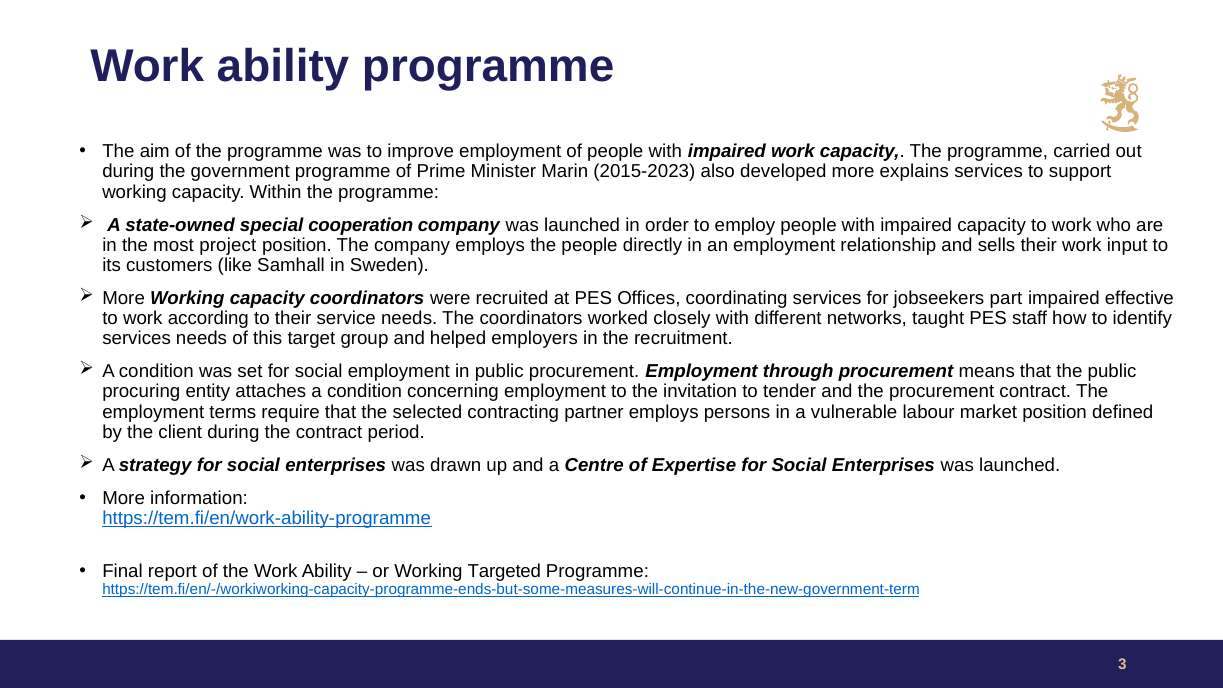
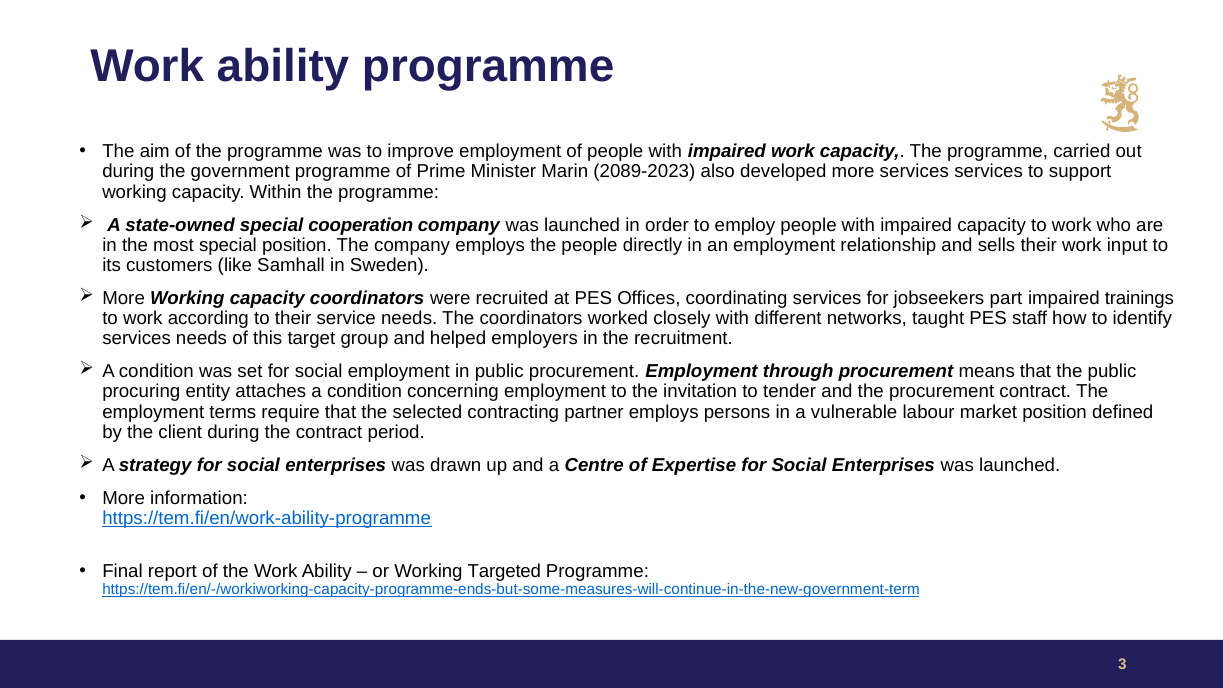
2015-2023: 2015-2023 -> 2089-2023
more explains: explains -> services
most project: project -> special
effective: effective -> trainings
